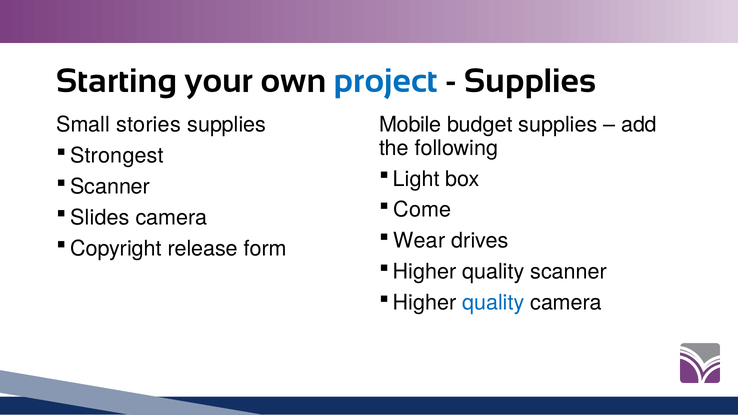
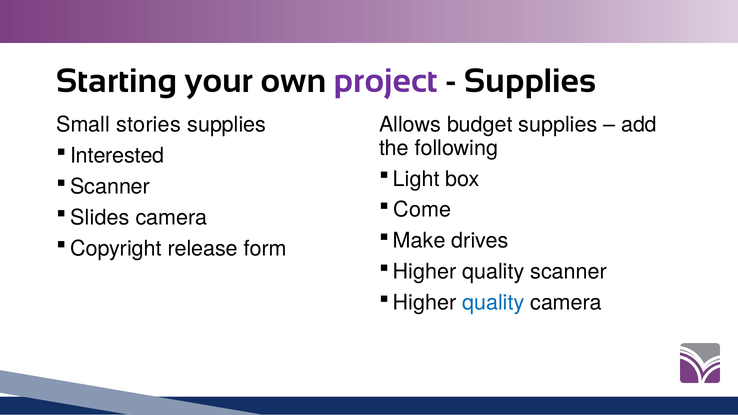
project colour: blue -> purple
Mobile: Mobile -> Allows
Strongest: Strongest -> Interested
Wear: Wear -> Make
